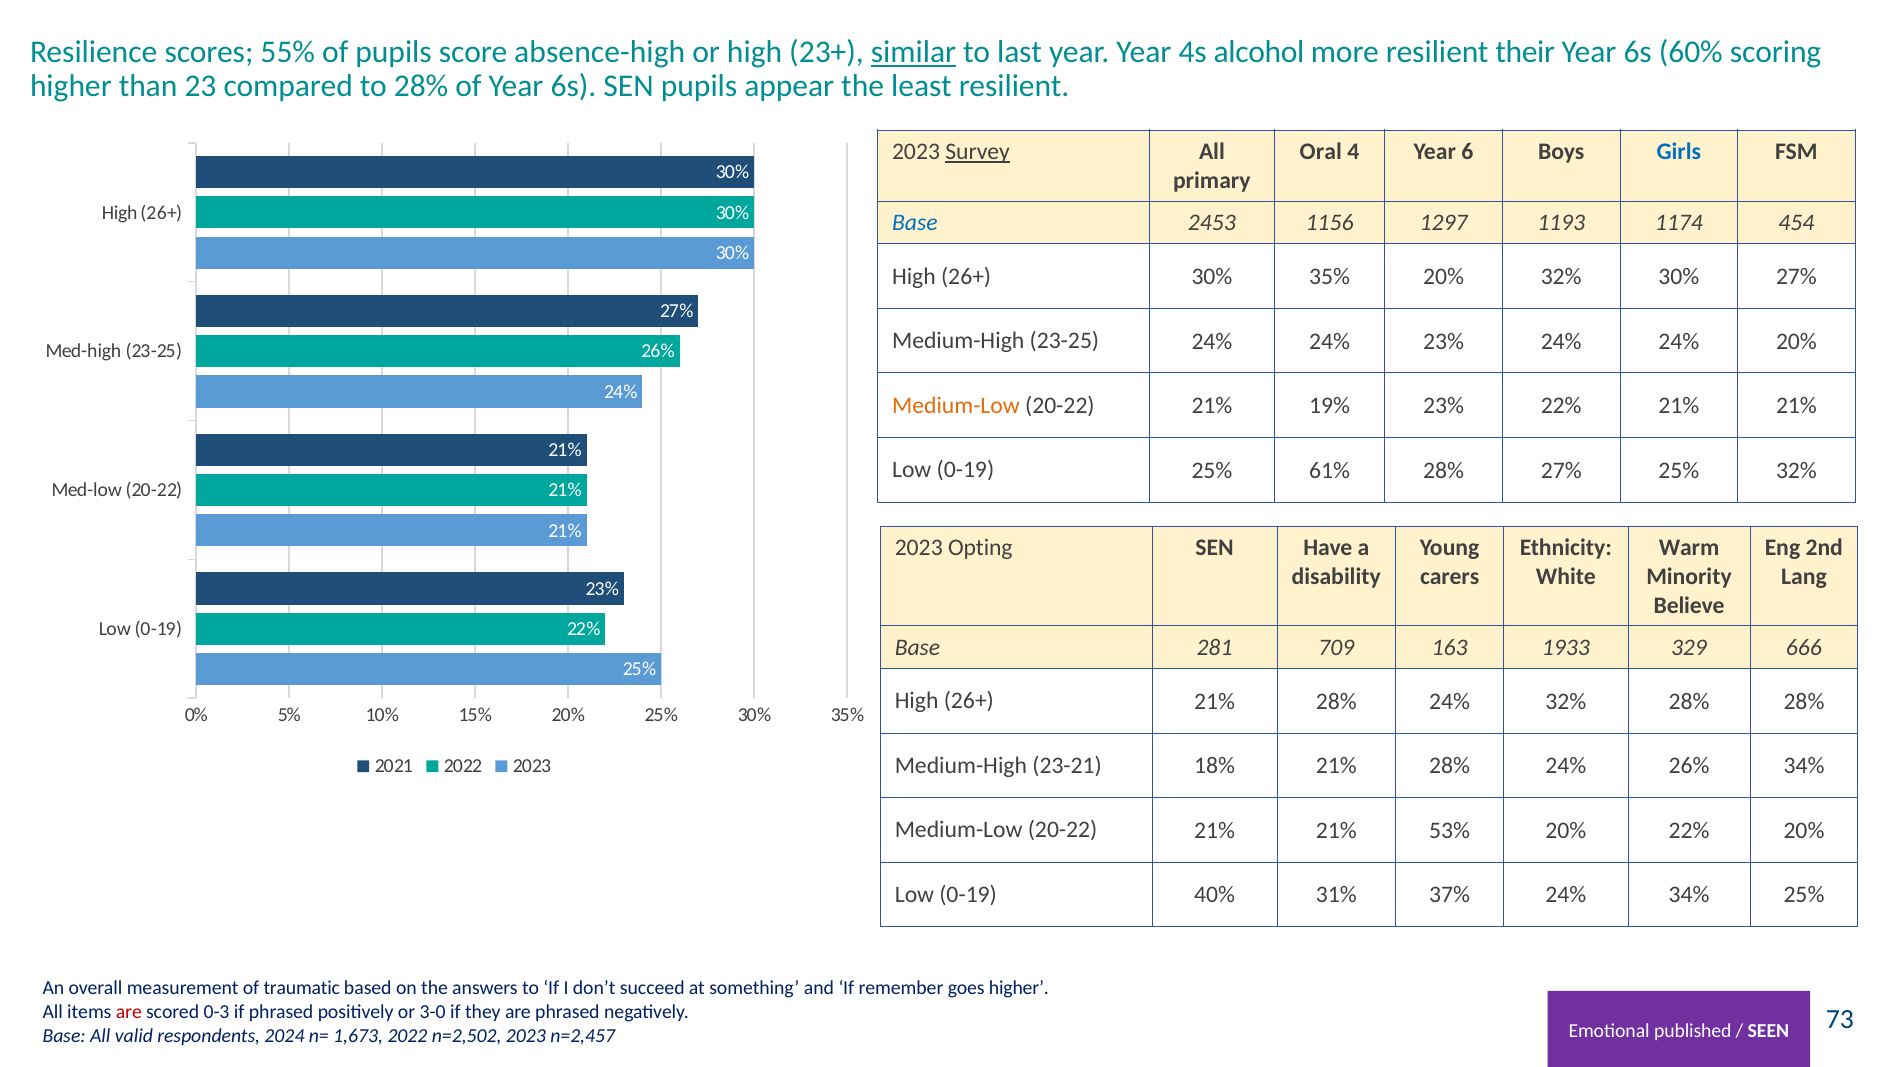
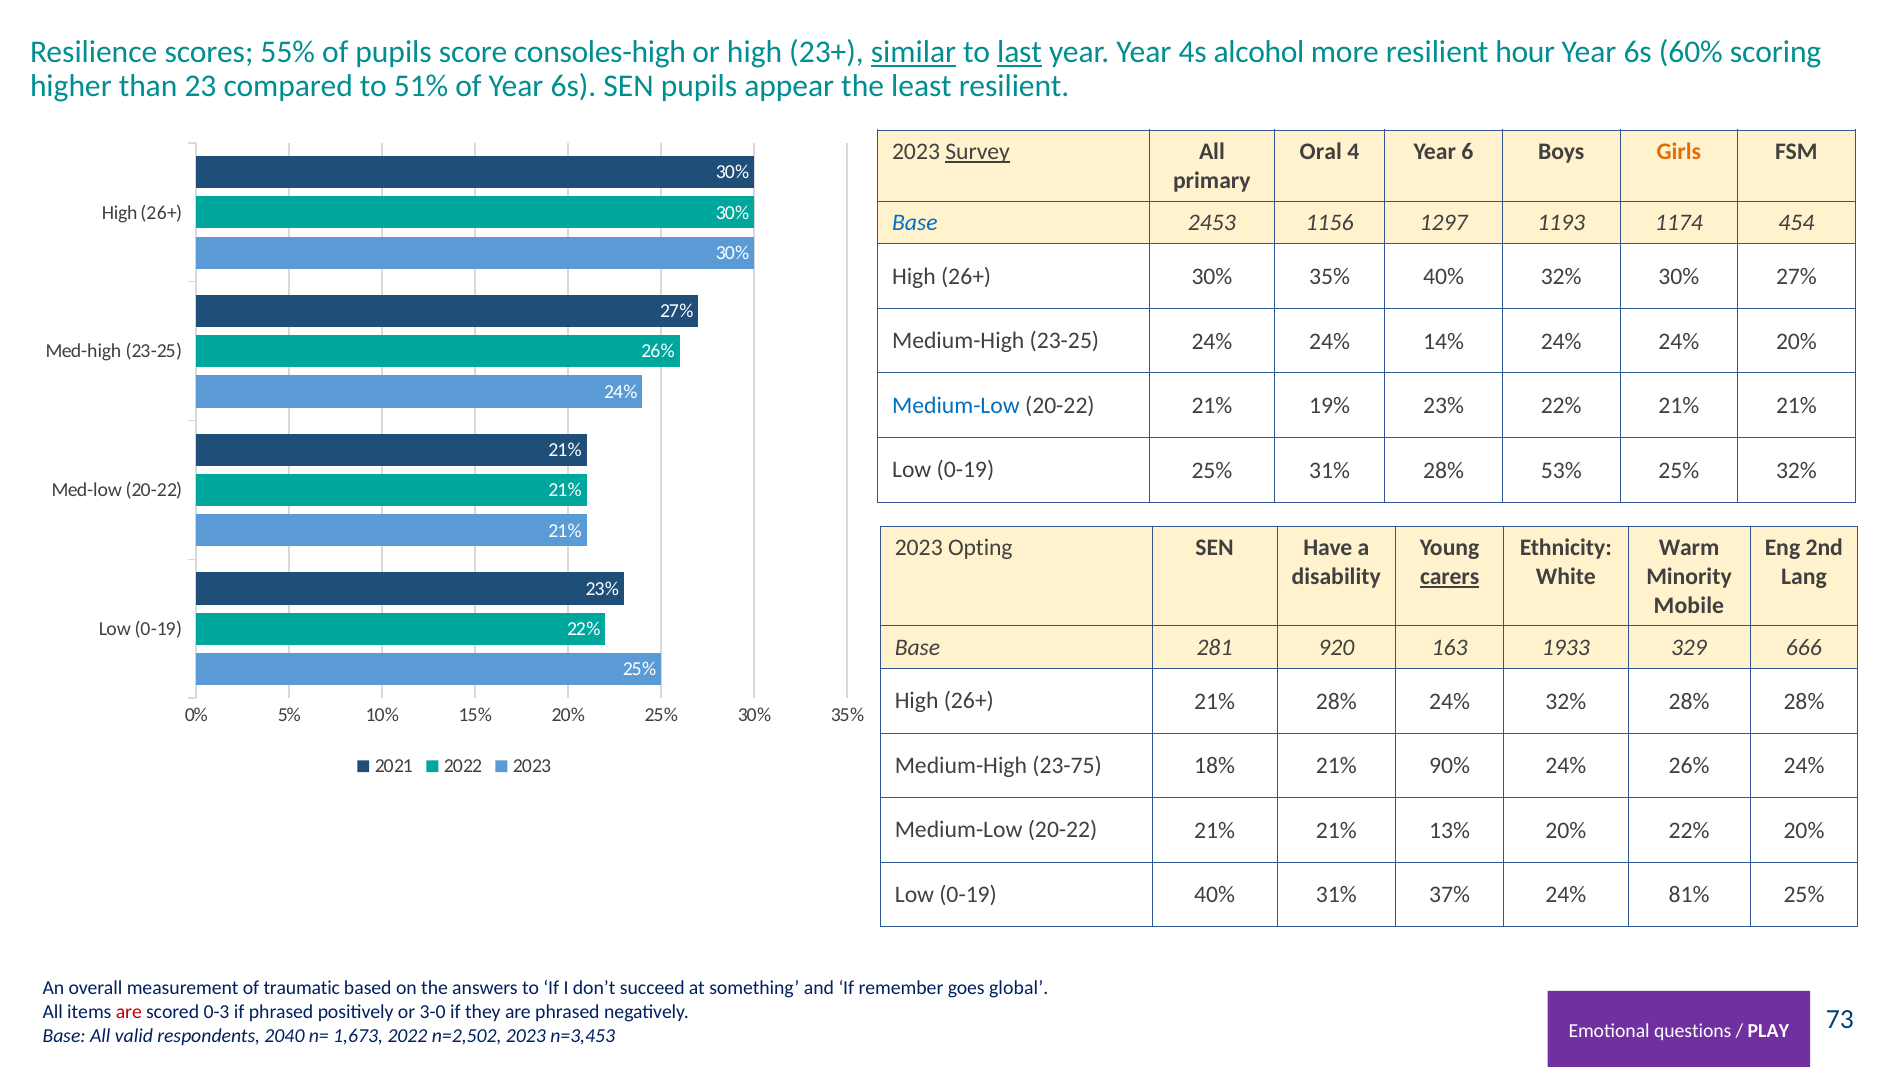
absence-high: absence-high -> consoles-high
last underline: none -> present
their: their -> hour
to 28%: 28% -> 51%
Girls colour: blue -> orange
35% 20%: 20% -> 40%
24% 23%: 23% -> 14%
Medium-Low at (956, 405) colour: orange -> blue
25% 61%: 61% -> 31%
28% 27%: 27% -> 53%
carers underline: none -> present
Believe: Believe -> Mobile
709: 709 -> 920
23-21: 23-21 -> 23-75
18% 21% 28%: 28% -> 90%
26% 34%: 34% -> 24%
53%: 53% -> 13%
24% 34%: 34% -> 81%
goes higher: higher -> global
2024: 2024 -> 2040
n=2,457: n=2,457 -> n=3,453
published: published -> questions
SEEN: SEEN -> PLAY
